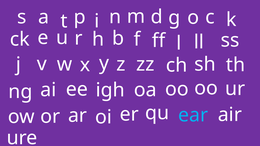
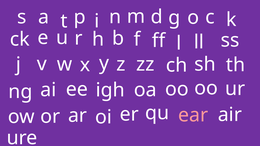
ear colour: light blue -> pink
